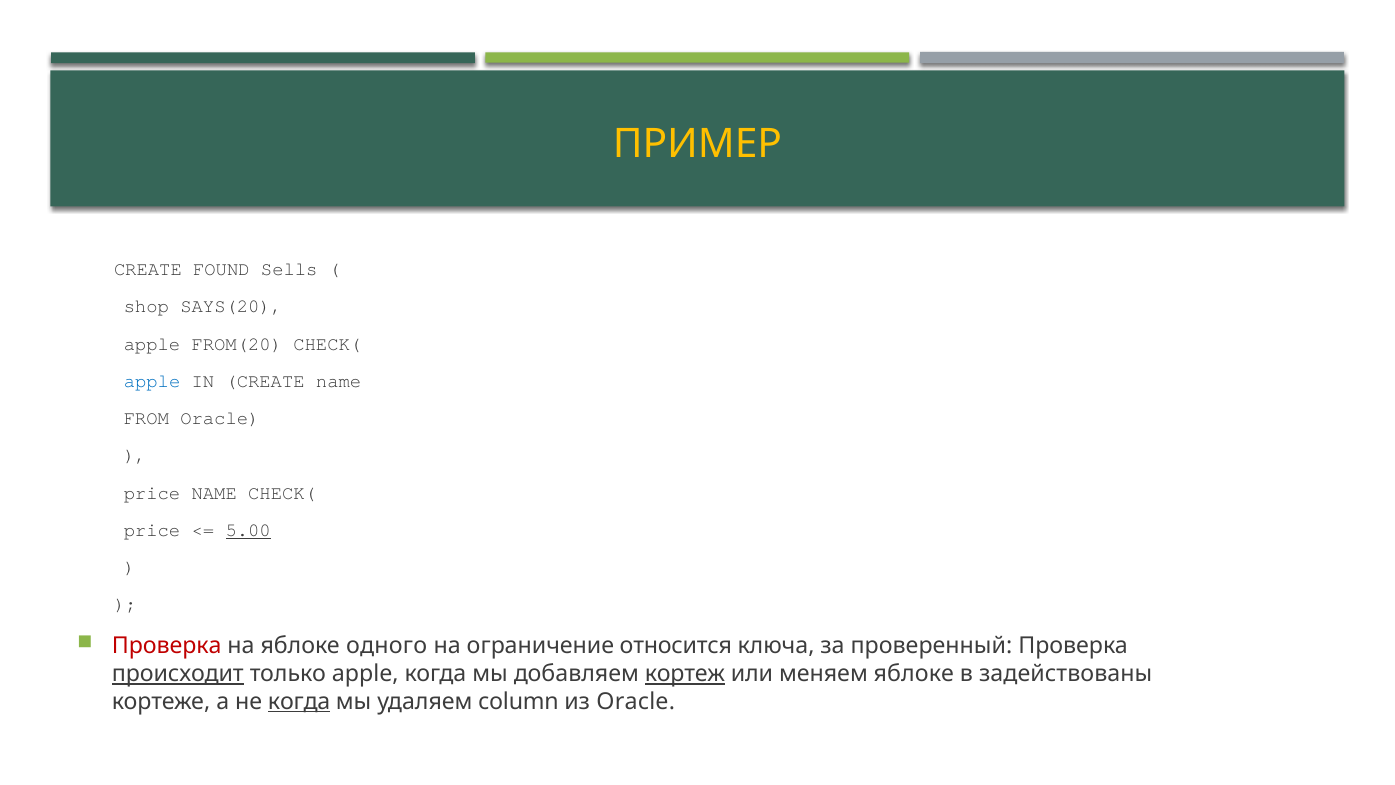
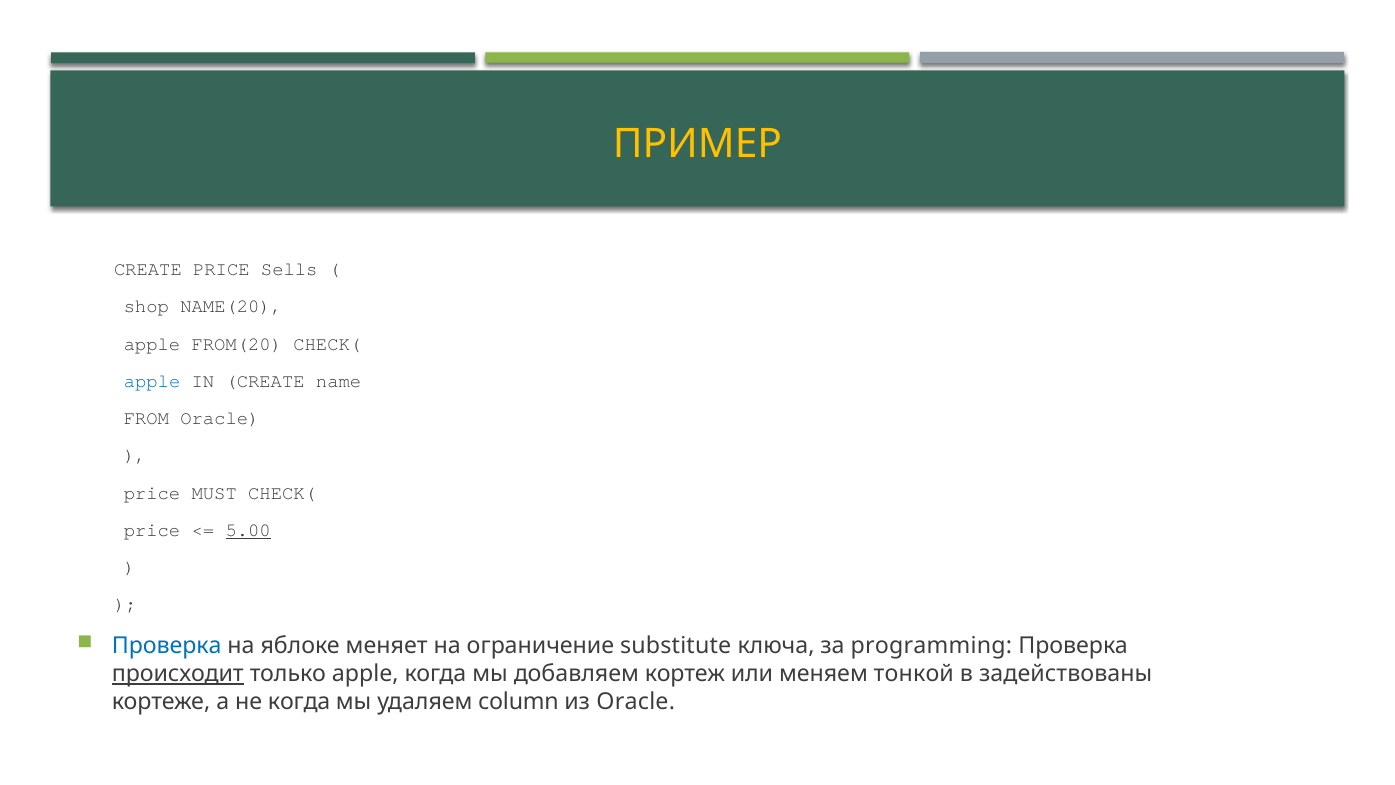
CREATE FOUND: FOUND -> PRICE
SAYS(20: SAYS(20 -> NAME(20
price NAME: NAME -> MUST
Проверка at (167, 646) colour: red -> blue
одного: одного -> меняет
относится: относится -> substitute
проверенный: проверенный -> programming
кортеж underline: present -> none
меняем яблоке: яблоке -> тонкой
когда at (299, 701) underline: present -> none
